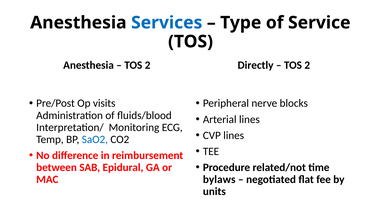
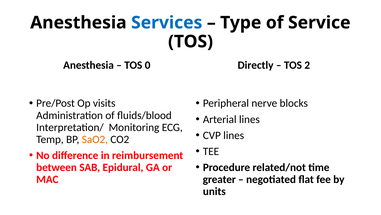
2 at (148, 65): 2 -> 0
SaO2 colour: blue -> orange
bylaws: bylaws -> greater
